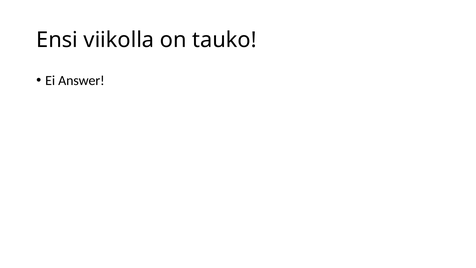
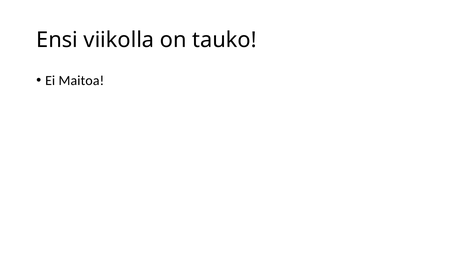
Answer: Answer -> Maitoa
